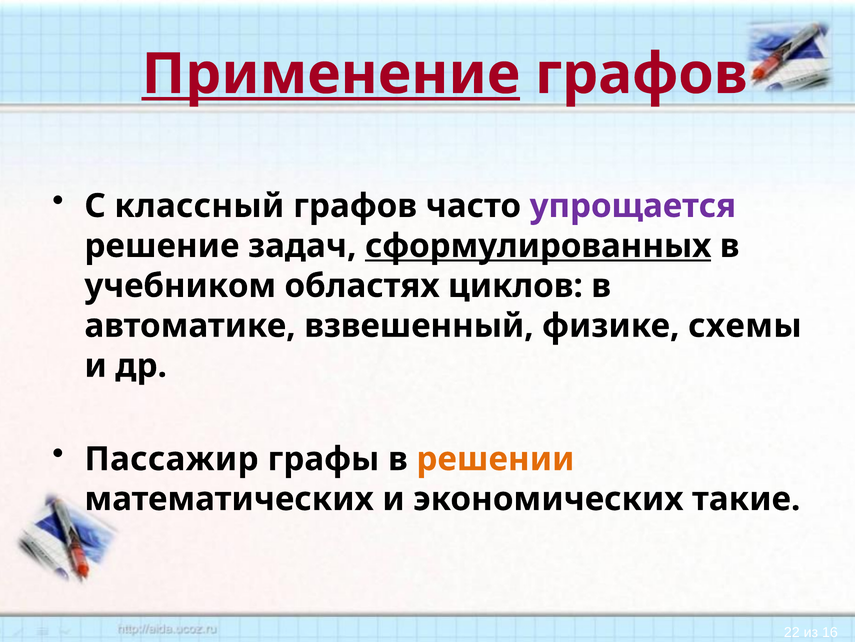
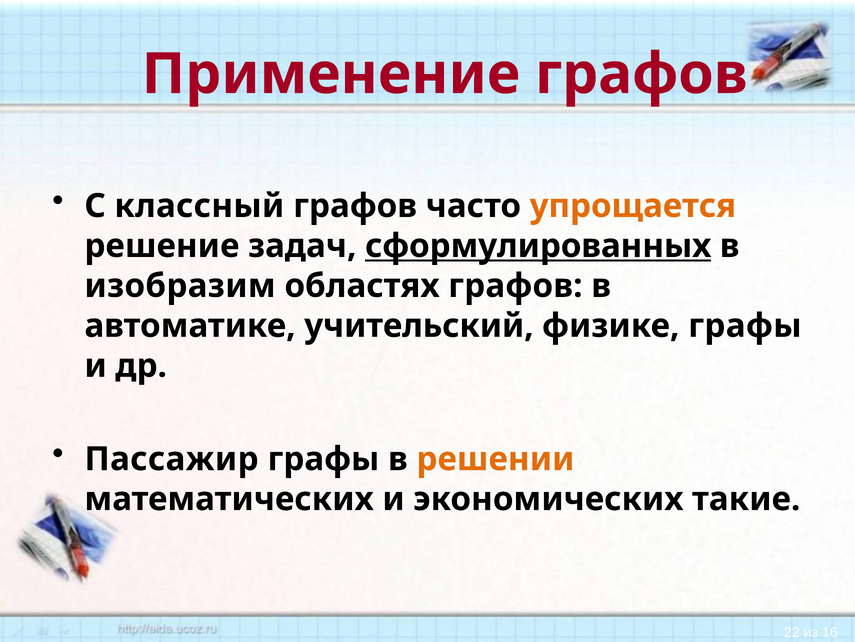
Применение underline: present -> none
упрощается colour: purple -> orange
учебником: учебником -> изобразим
областях циклов: циклов -> графов
взвешенный: взвешенный -> учительский
физике схемы: схемы -> графы
